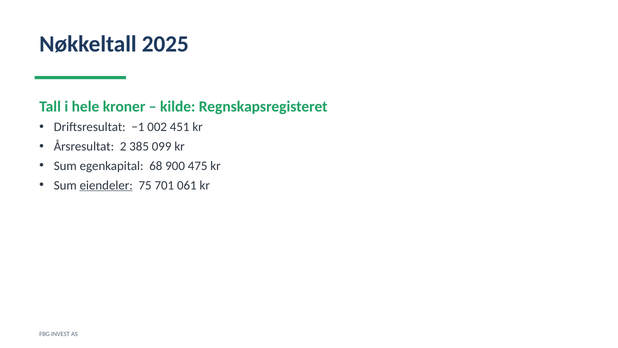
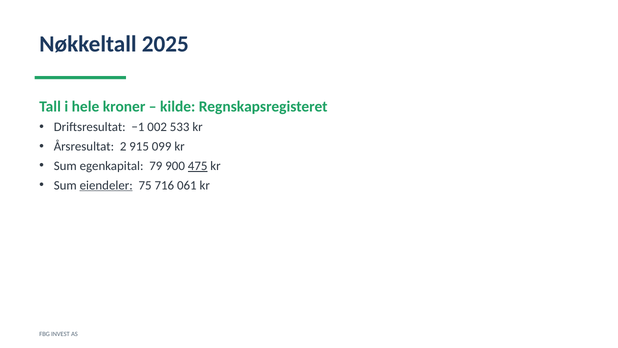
451: 451 -> 533
385: 385 -> 915
68: 68 -> 79
475 underline: none -> present
701: 701 -> 716
